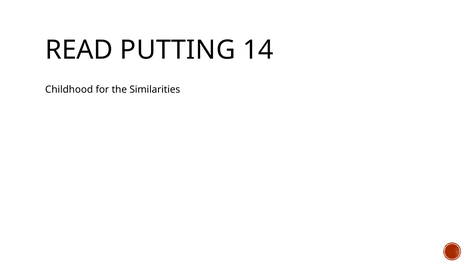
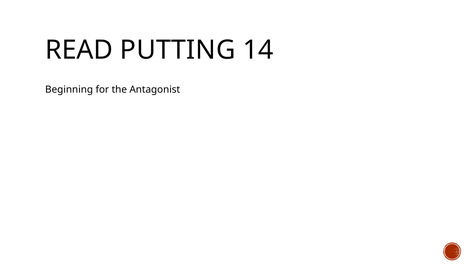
Childhood: Childhood -> Beginning
Similarities: Similarities -> Antagonist
